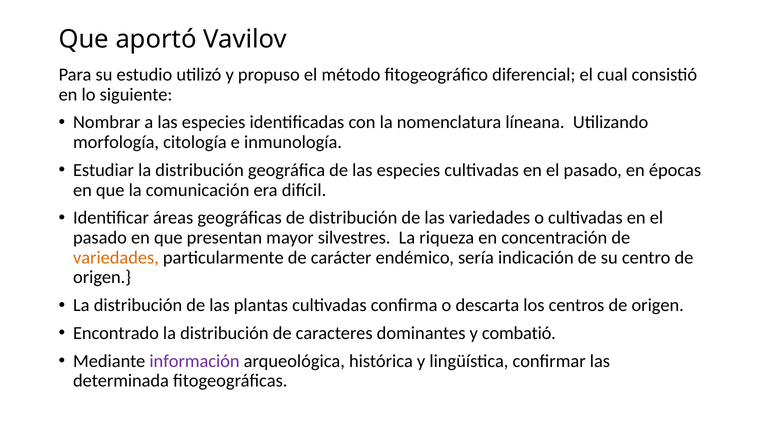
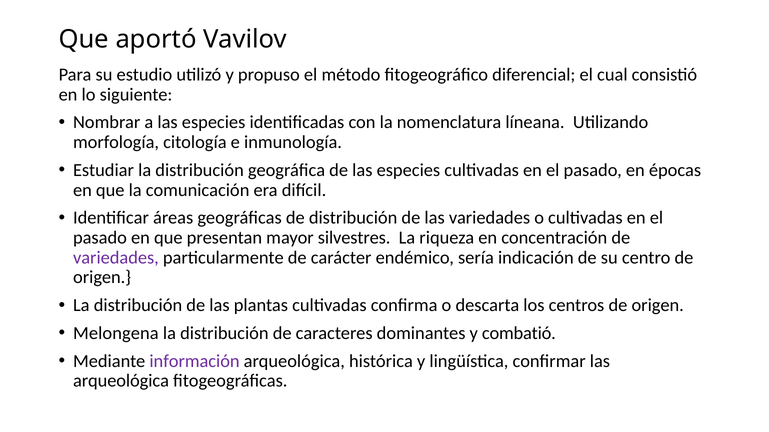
variedades at (116, 258) colour: orange -> purple
Encontrado: Encontrado -> Melongena
determinada at (121, 381): determinada -> arqueológica
